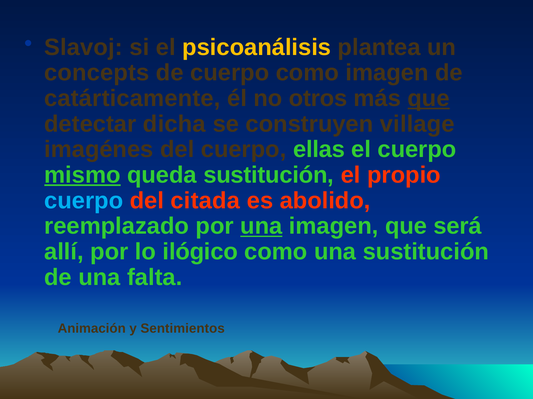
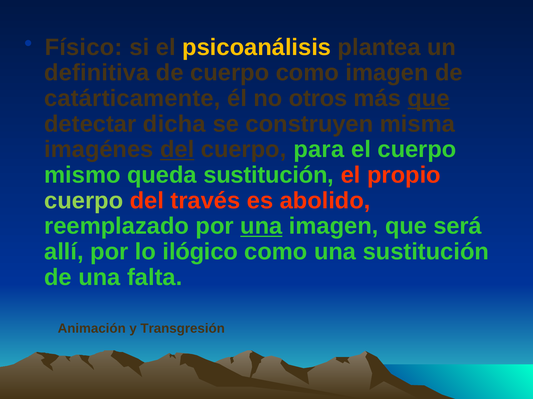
Slavoj: Slavoj -> Físico
concepts: concepts -> definitiva
village: village -> misma
del at (177, 150) underline: none -> present
ellas: ellas -> para
mismo underline: present -> none
cuerpo at (84, 201) colour: light blue -> light green
citada: citada -> través
Sentimientos: Sentimientos -> Transgresión
